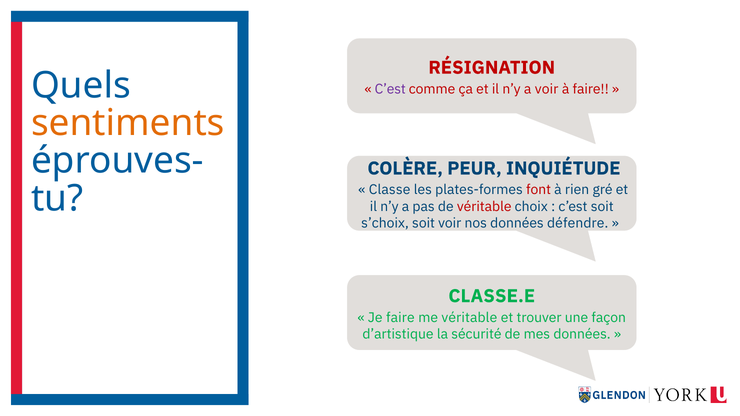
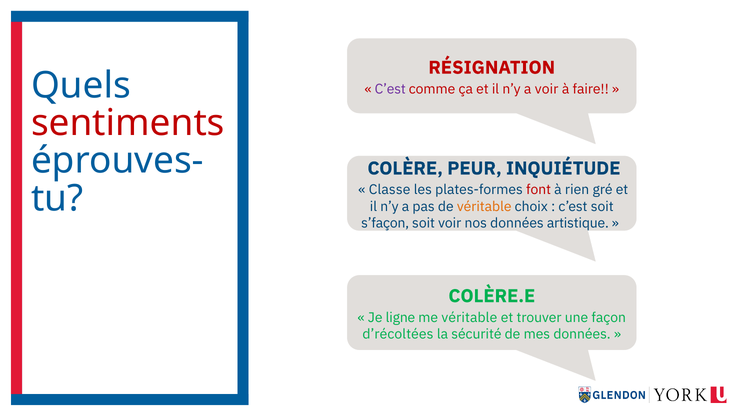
sentiments colour: orange -> red
véritable at (484, 207) colour: red -> orange
s’choix: s’choix -> s’façon
défendre: défendre -> artistique
CLASSE.E: CLASSE.E -> COLÈRE.E
Je faire: faire -> ligne
d’artistique: d’artistique -> d’récoltées
